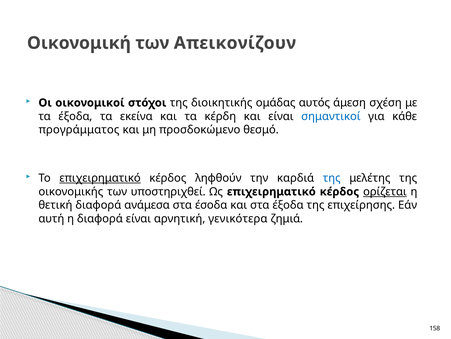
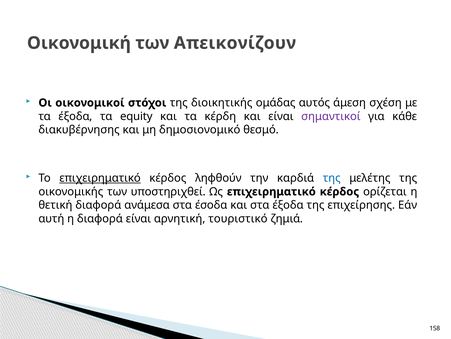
εκείνα: εκείνα -> equity
σημαντικοί colour: blue -> purple
προγράμματος: προγράμματος -> διακυβέρνησης
προσδοκώμενο: προσδοκώμενο -> δημοσιονομικό
ορίζεται underline: present -> none
γενικότερα: γενικότερα -> τουριστικό
